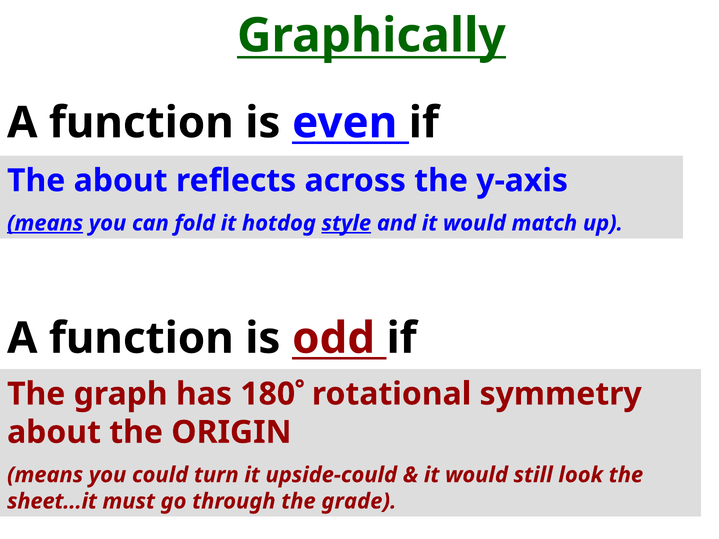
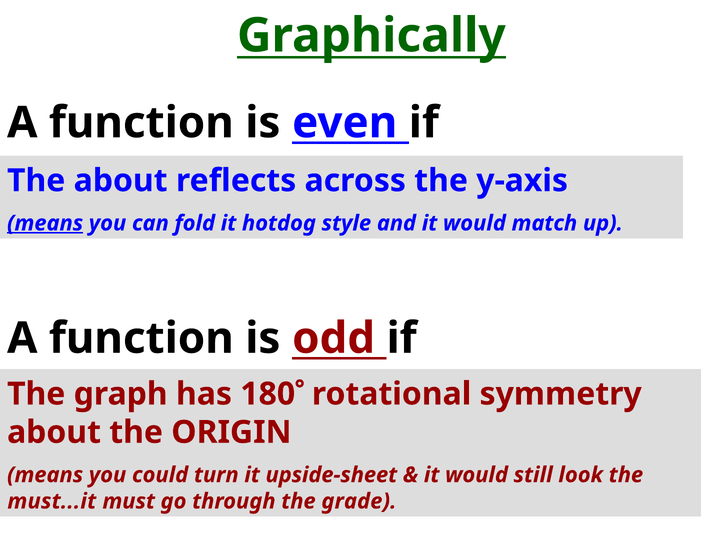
style underline: present -> none
upside-could: upside-could -> upside-sheet
sheet...it: sheet...it -> must...it
